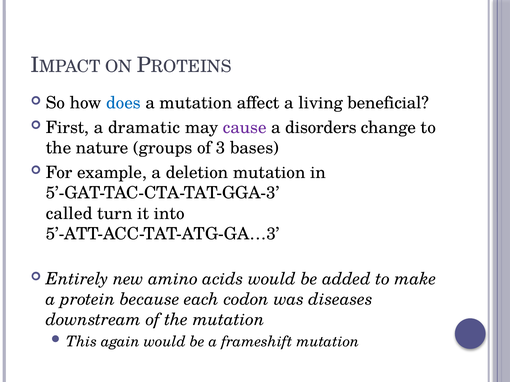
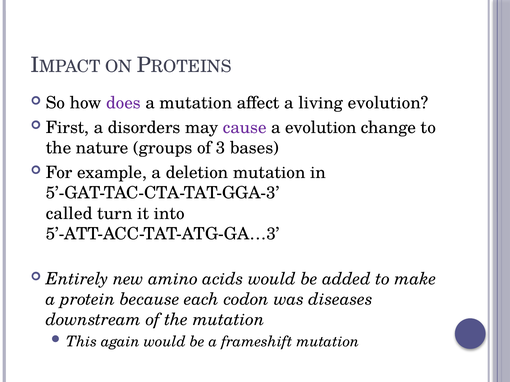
does colour: blue -> purple
living beneficial: beneficial -> evolution
dramatic: dramatic -> disorders
a disorders: disorders -> evolution
